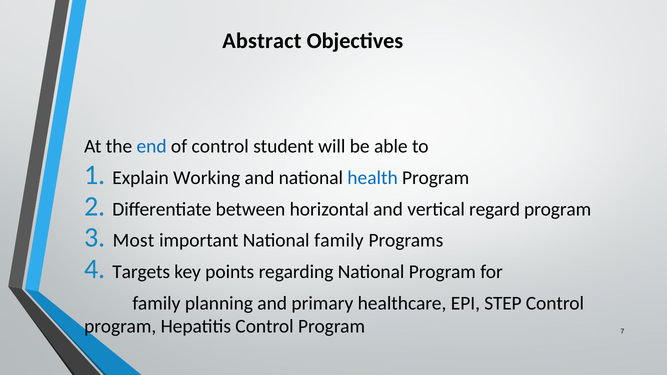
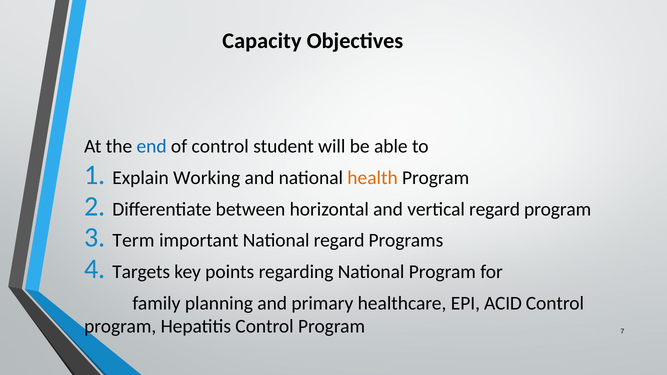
Abstract: Abstract -> Capacity
health colour: blue -> orange
Most: Most -> Term
National family: family -> regard
STEP: STEP -> ACID
